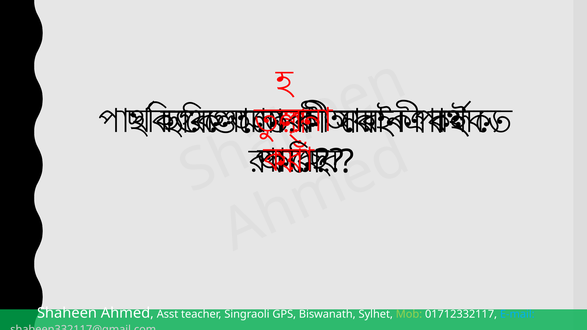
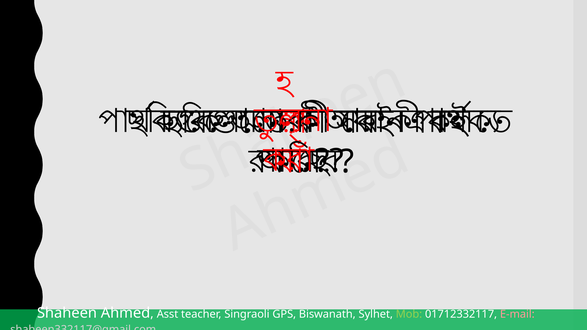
E-mail colour: light blue -> pink
